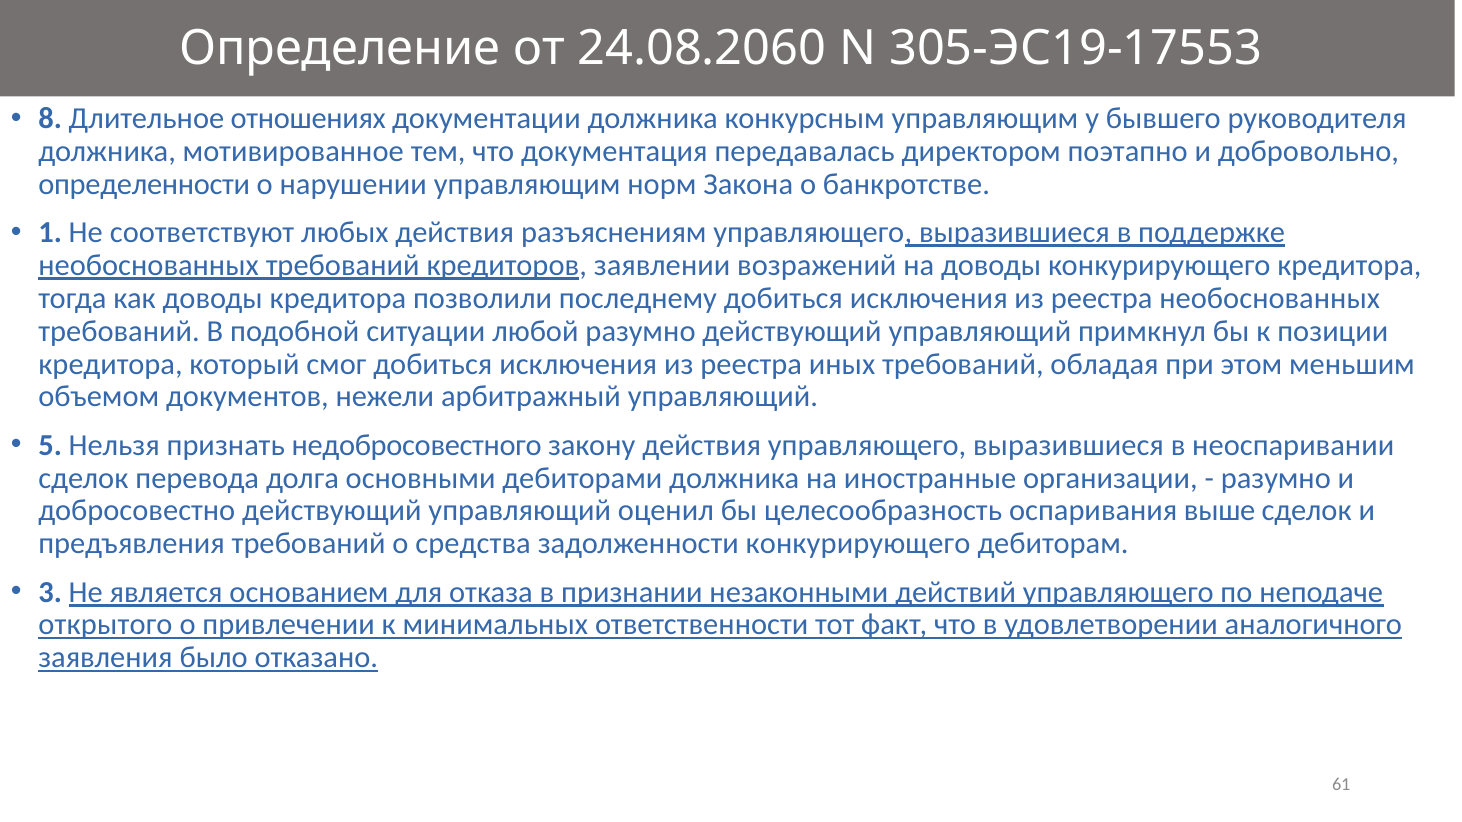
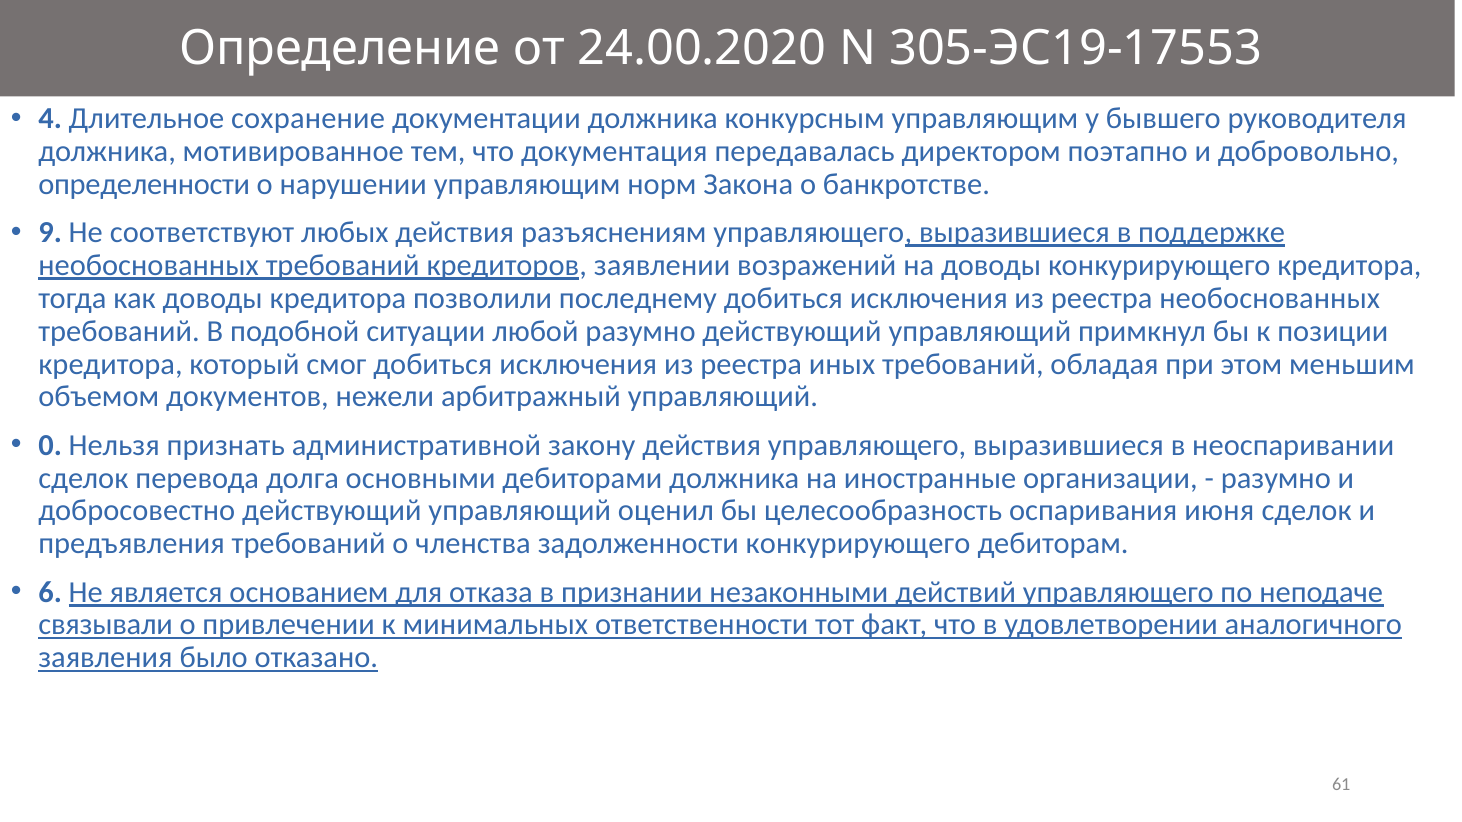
24.08.2060: 24.08.2060 -> 24.00.2020
8: 8 -> 4
отношениях: отношениях -> сохранение
1: 1 -> 9
5: 5 -> 0
недобросовестного: недобросовестного -> административной
выше: выше -> июня
средства: средства -> членства
3: 3 -> 6
открытого: открытого -> связывали
